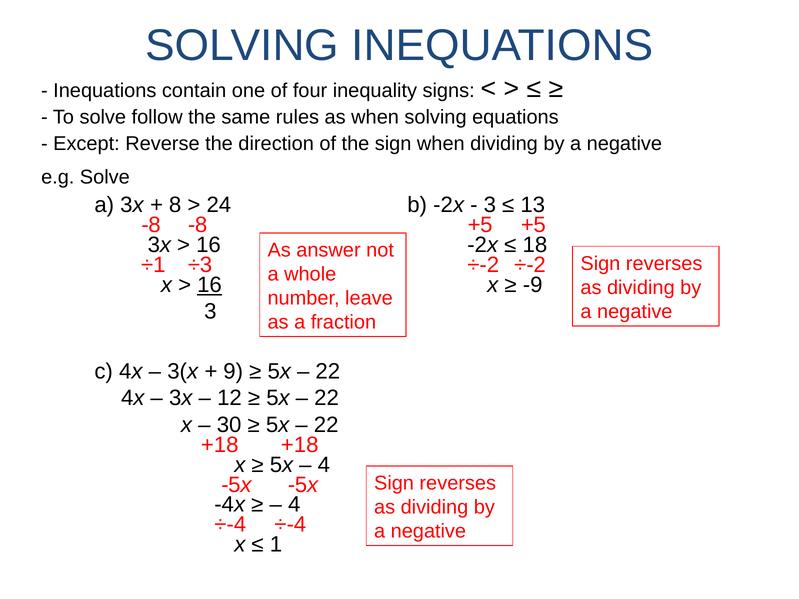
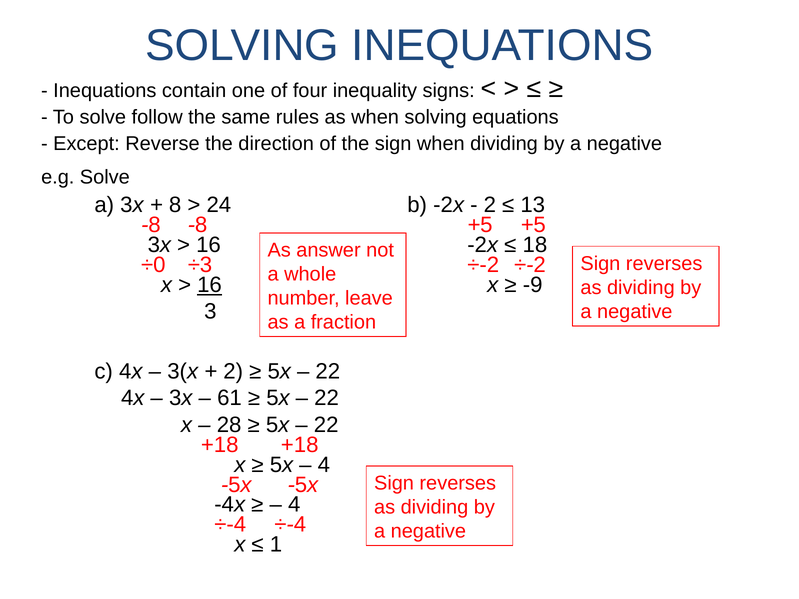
3 at (490, 205): 3 -> 2
÷1: ÷1 -> ÷0
9 at (233, 372): 9 -> 2
12: 12 -> 61
30: 30 -> 28
